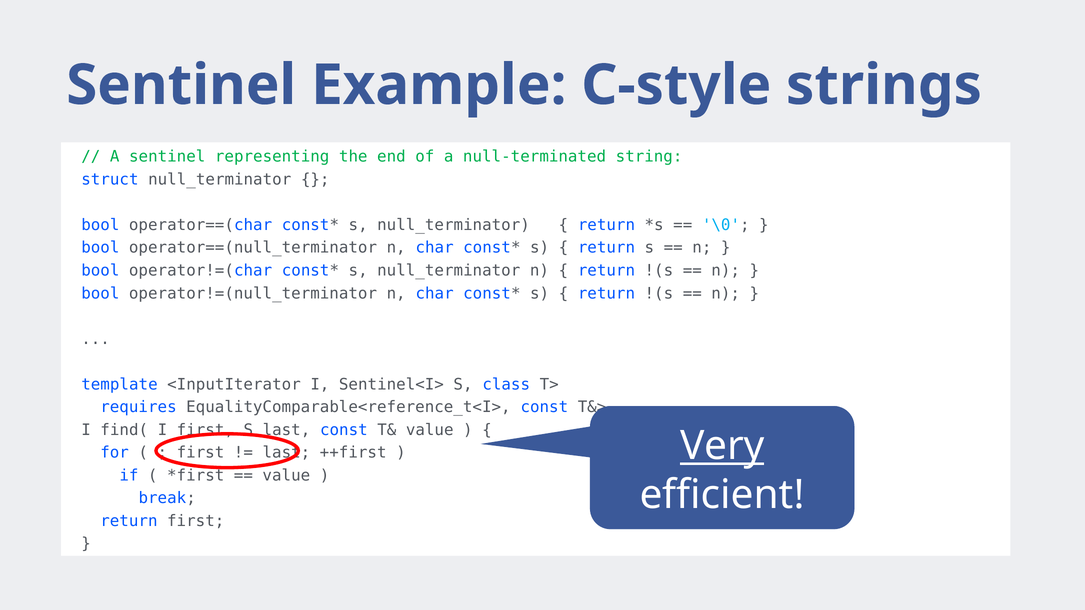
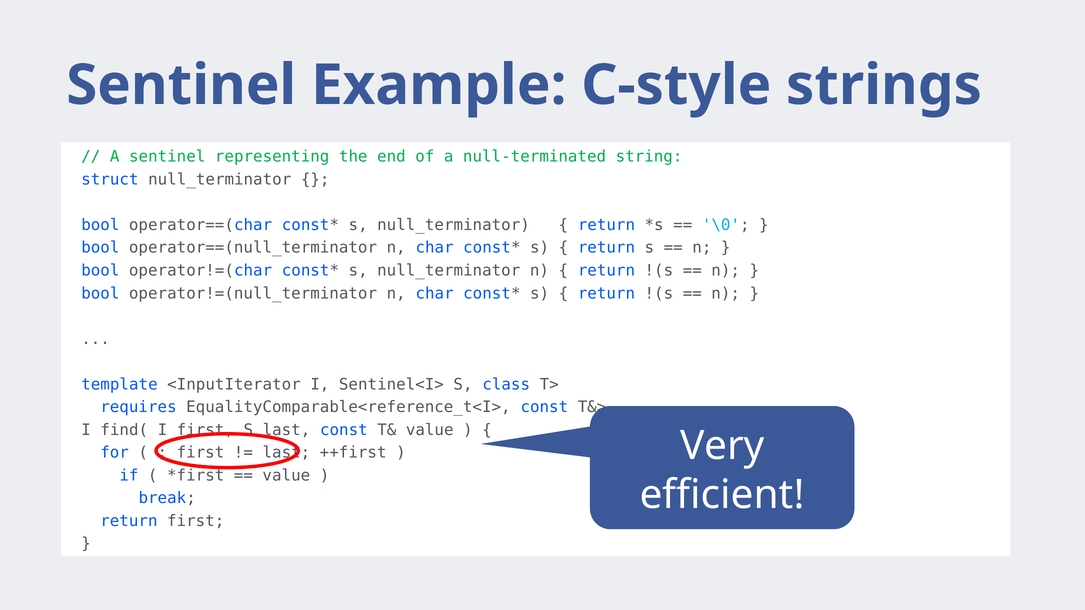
Very underline: present -> none
